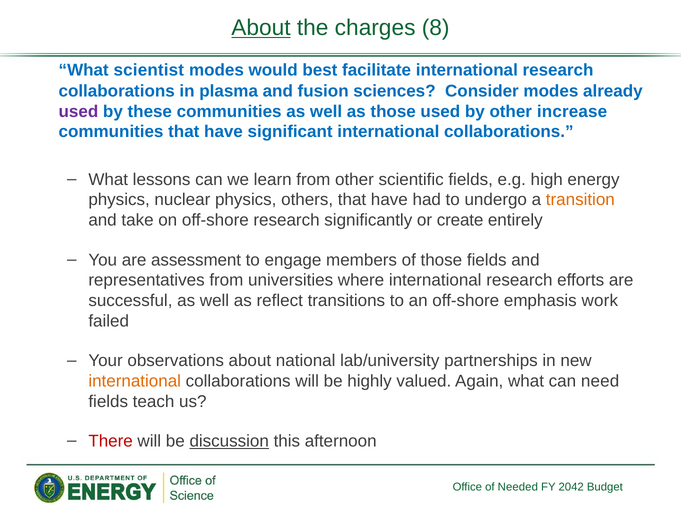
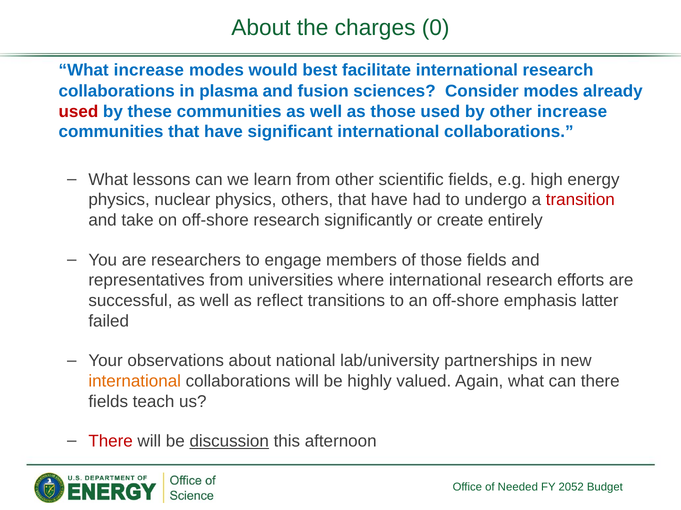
About at (261, 28) underline: present -> none
8: 8 -> 0
What scientist: scientist -> increase
used at (78, 112) colour: purple -> red
transition colour: orange -> red
assessment: assessment -> researchers
work: work -> latter
can need: need -> there
2042: 2042 -> 2052
